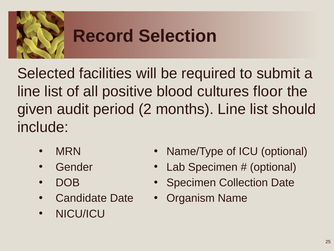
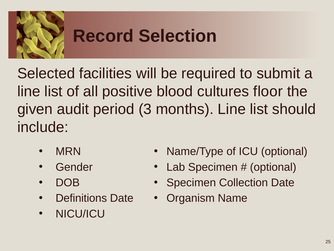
2: 2 -> 3
Candidate: Candidate -> Definitions
